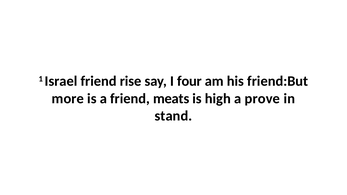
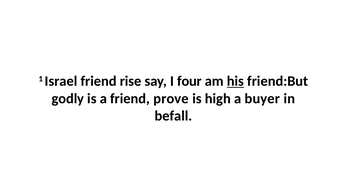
his underline: none -> present
more: more -> godly
meats: meats -> prove
prove: prove -> buyer
stand: stand -> befall
